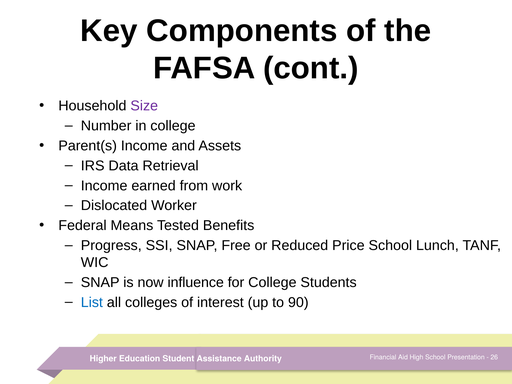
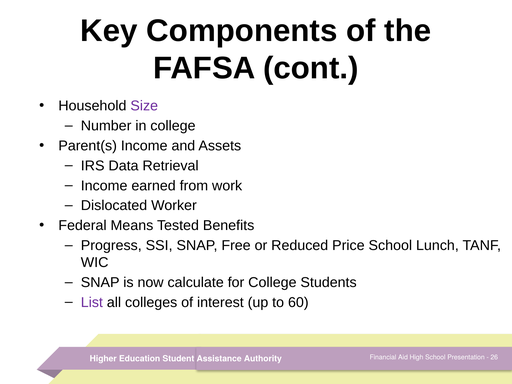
influence: influence -> calculate
List colour: blue -> purple
90: 90 -> 60
